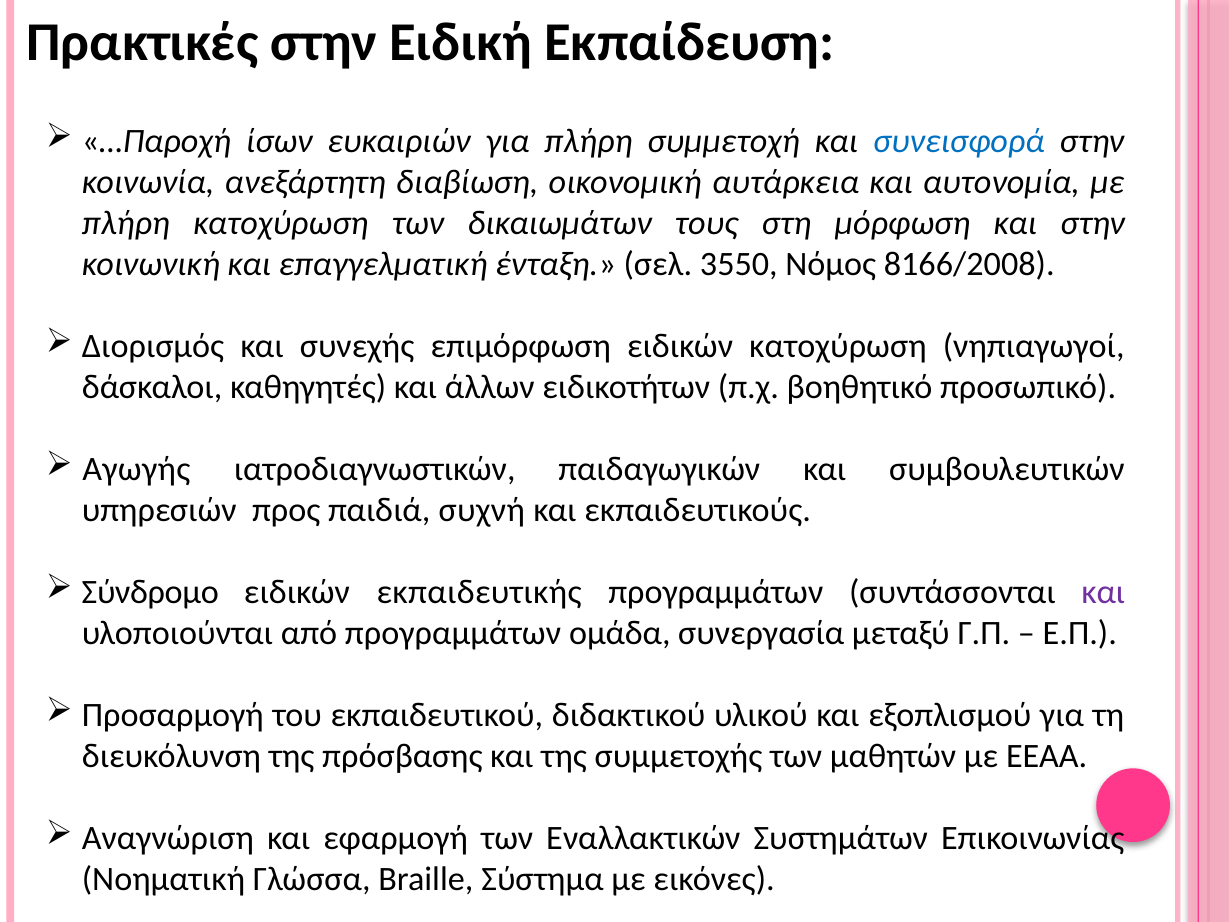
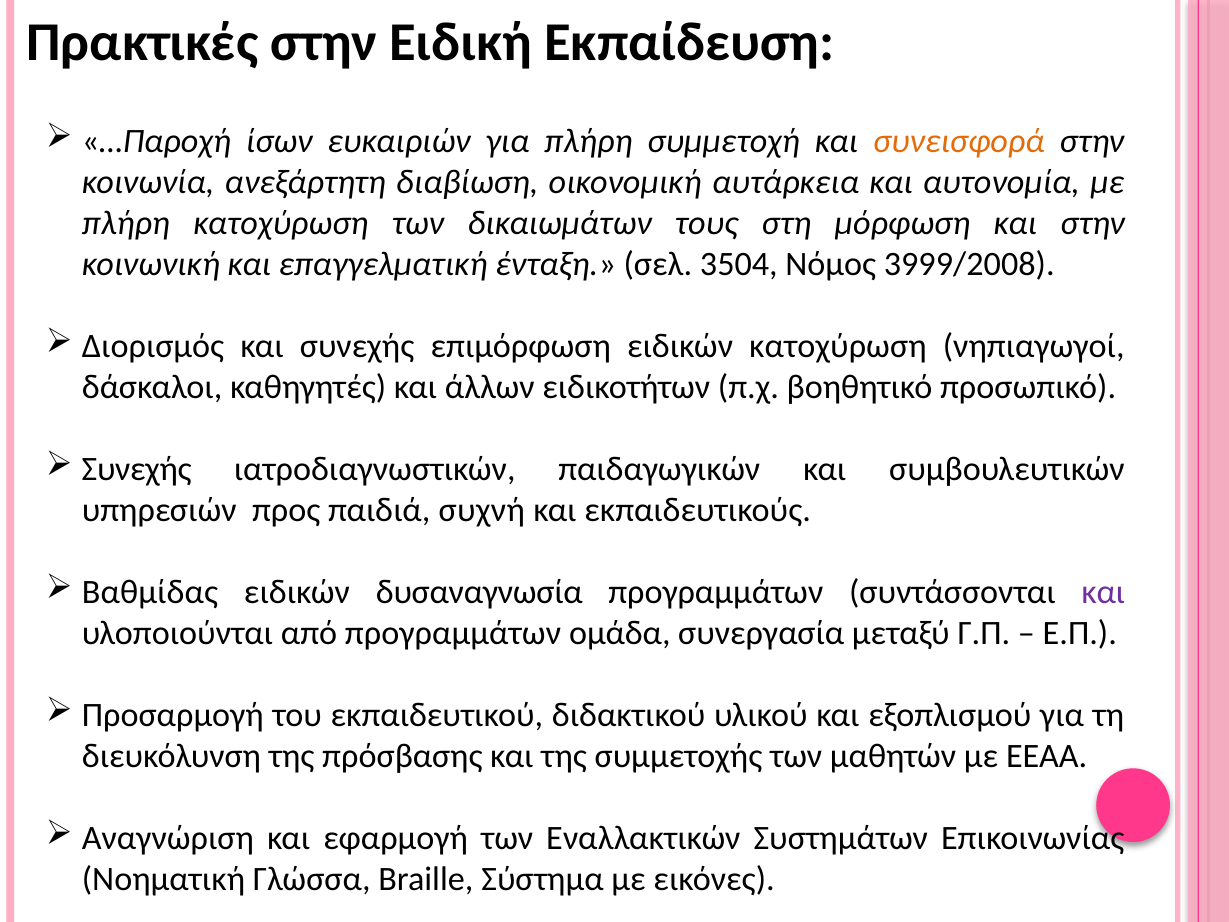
συνεισφορά colour: blue -> orange
3550: 3550 -> 3504
8166/2008: 8166/2008 -> 3999/2008
Αγωγής at (136, 469): Αγωγής -> Συνεχής
Σύνδρομο: Σύνδρομο -> Βαθμίδας
εκπαιδευτικής: εκπαιδευτικής -> δυσαναγνωσία
